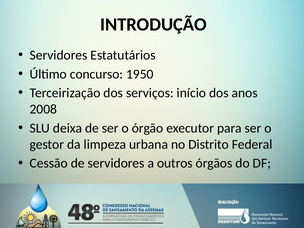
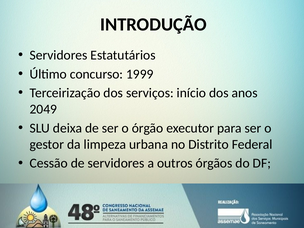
1950: 1950 -> 1999
2008: 2008 -> 2049
